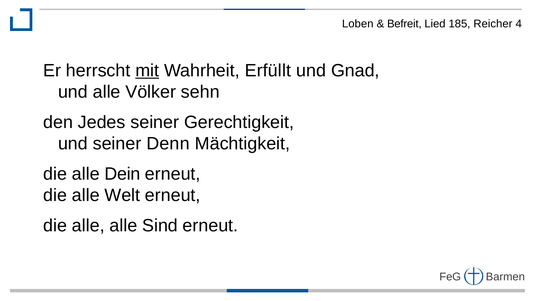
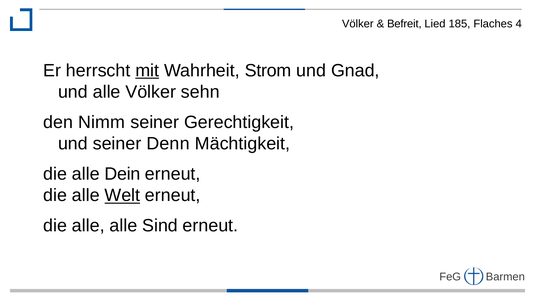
Loben at (358, 24): Loben -> Völker
Reicher: Reicher -> Flaches
Erfüllt: Erfüllt -> Strom
Jedes: Jedes -> Nimm
Welt underline: none -> present
